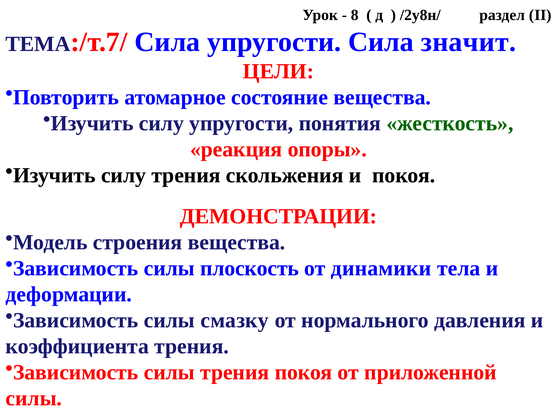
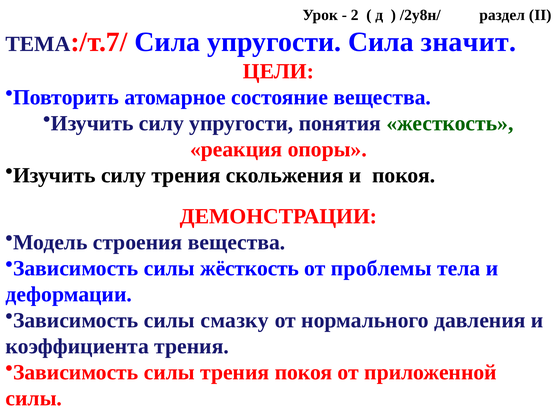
8: 8 -> 2
плоскость: плоскость -> жёсткость
динамики: динамики -> проблемы
